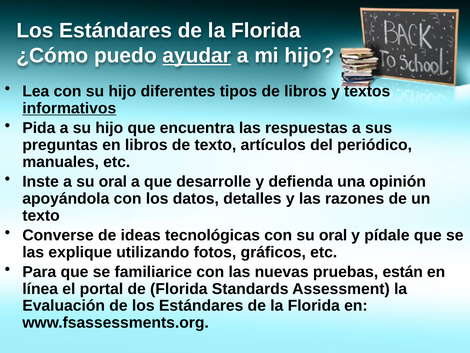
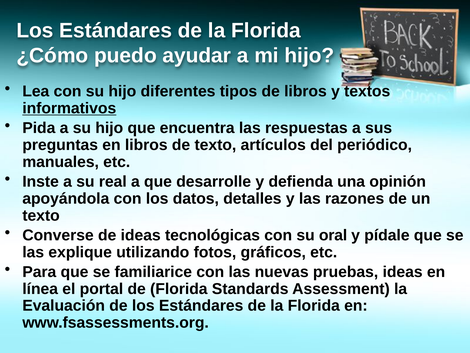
ayudar underline: present -> none
a su oral: oral -> real
pruebas están: están -> ideas
